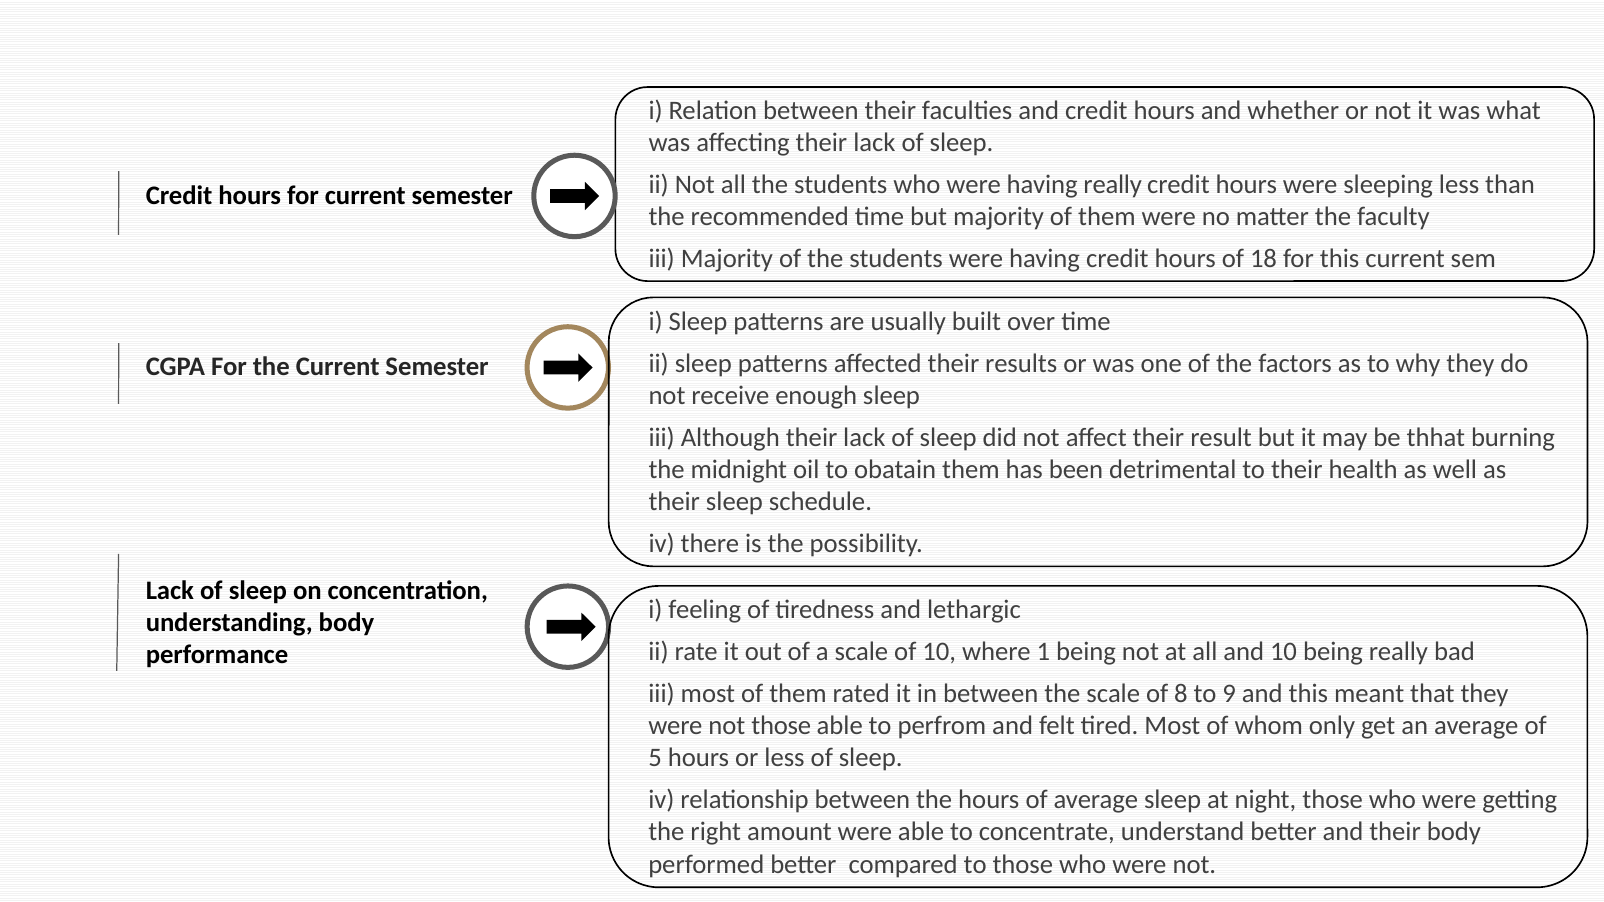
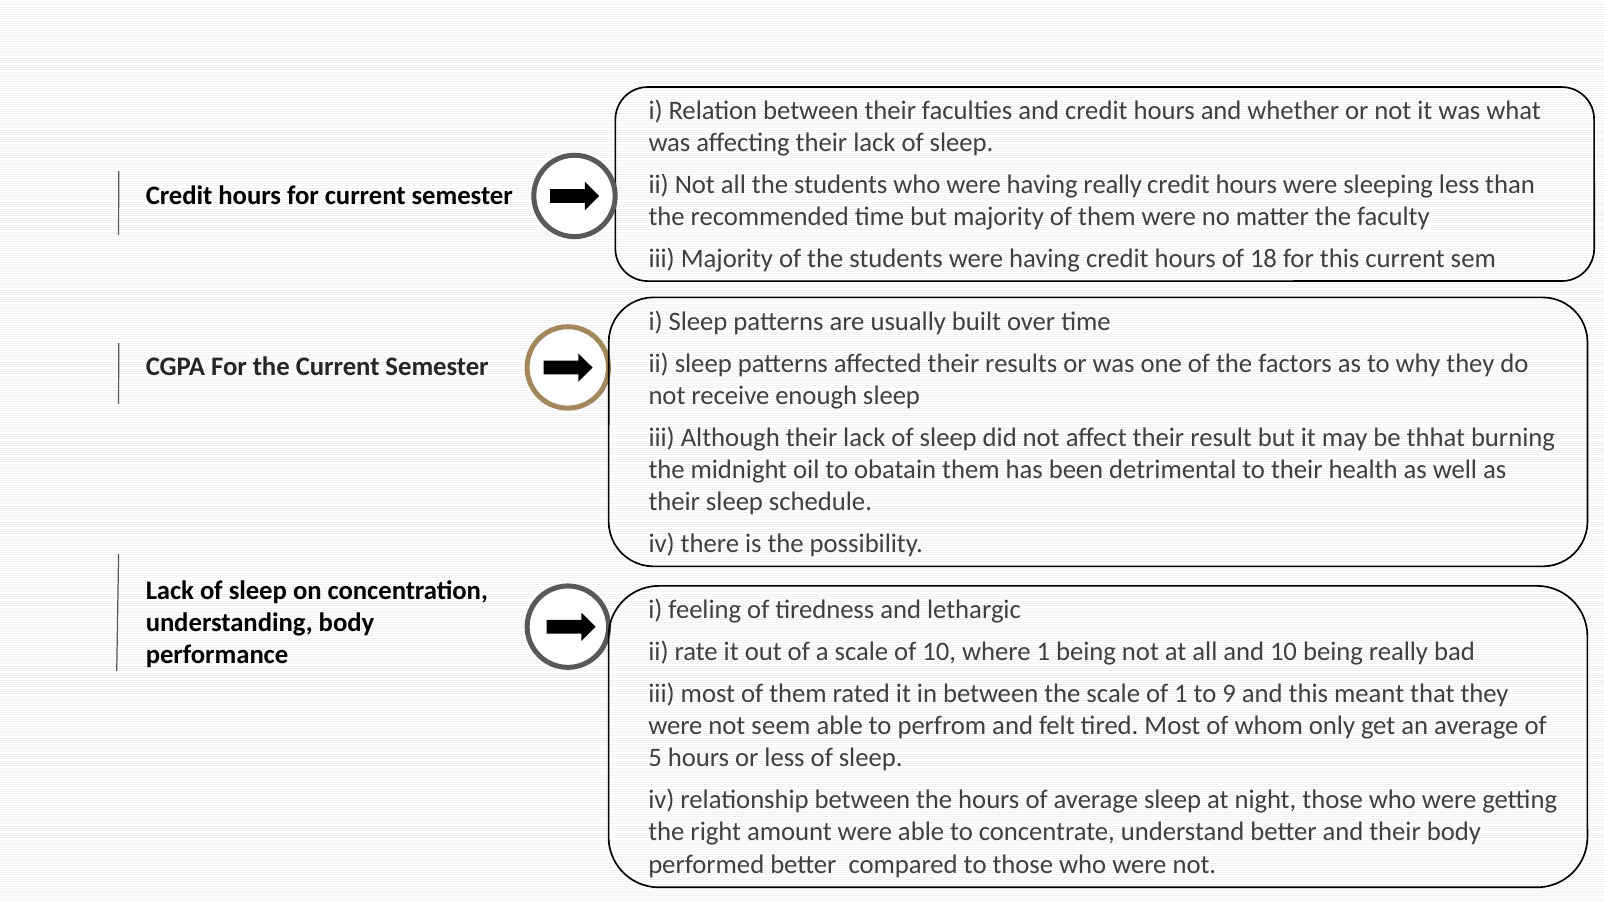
of 8: 8 -> 1
not those: those -> seem
